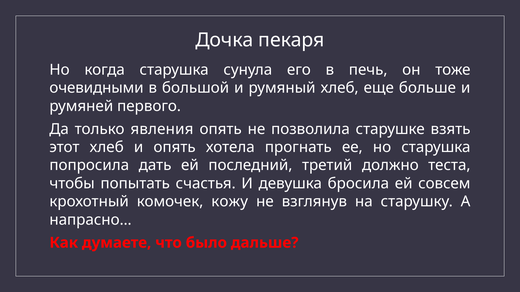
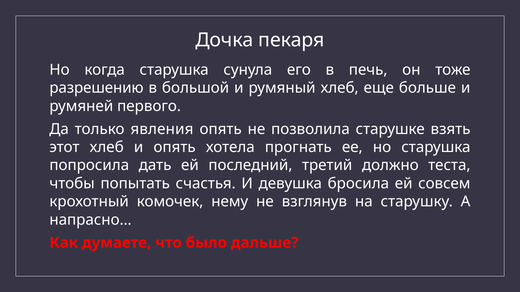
очевидными: очевидными -> разрешению
кожу: кожу -> нему
